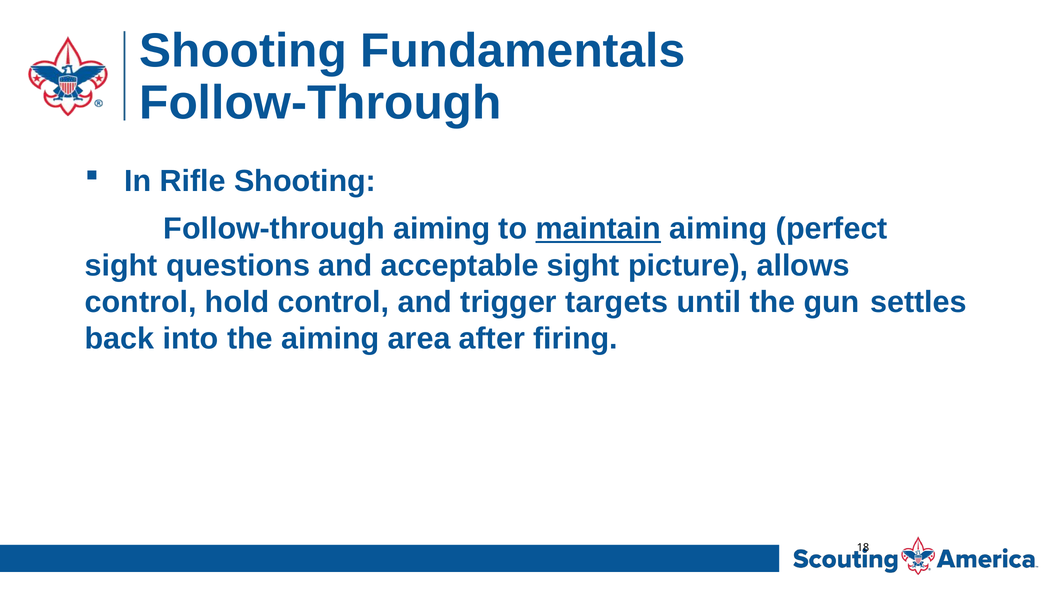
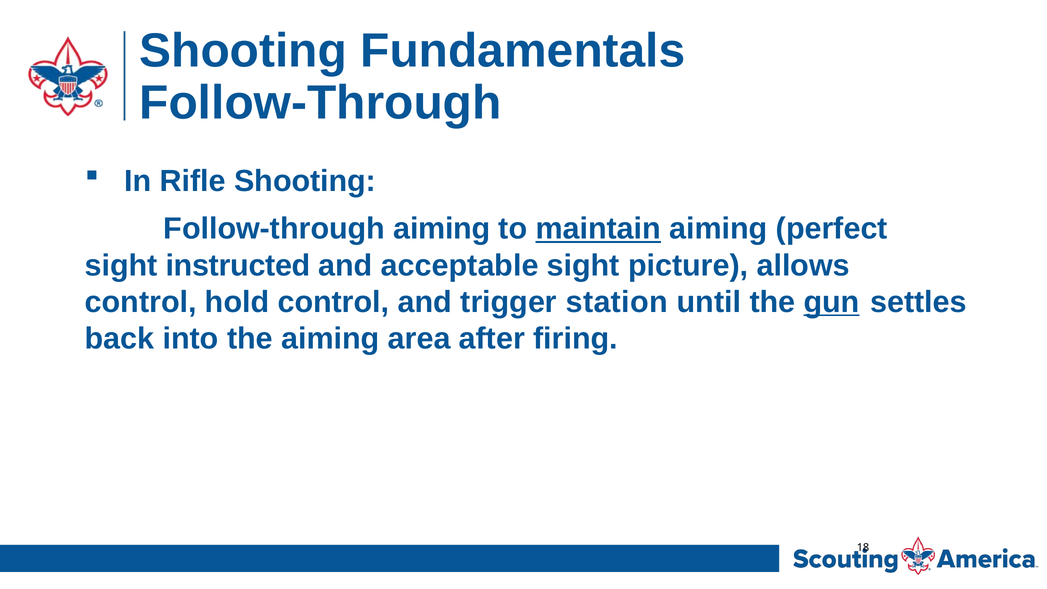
questions: questions -> instructed
targets: targets -> station
gun underline: none -> present
